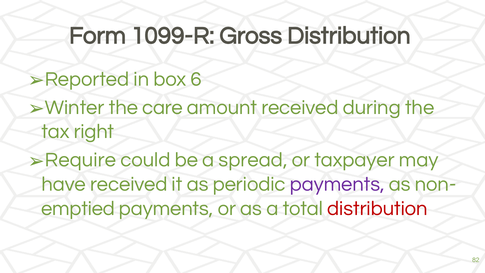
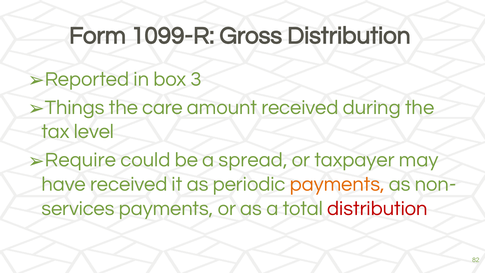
6: 6 -> 3
Winter: Winter -> Things
right: right -> level
payments at (337, 184) colour: purple -> orange
emptied: emptied -> services
